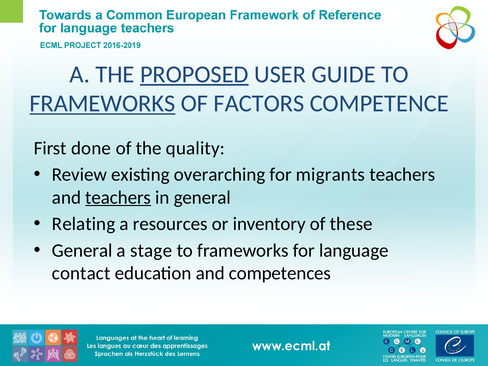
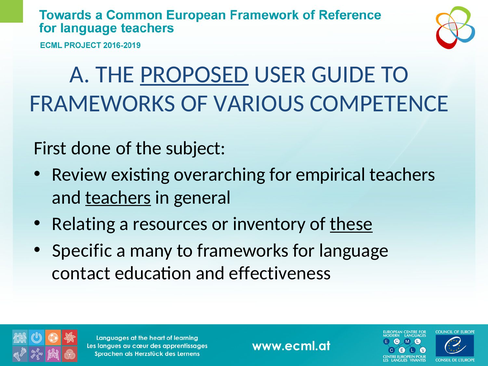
FRAMEWORKS at (102, 104) underline: present -> none
FACTORS: FACTORS -> VARIOUS
quality: quality -> subject
migrants: migrants -> empirical
these underline: none -> present
General at (82, 250): General -> Specific
stage: stage -> many
competences: competences -> effectiveness
